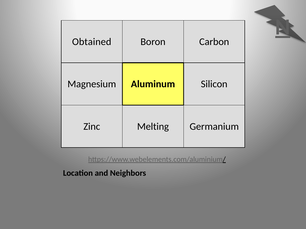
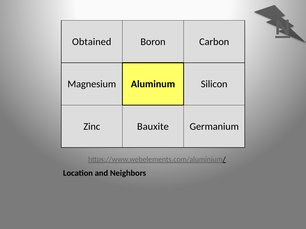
Melting: Melting -> Bauxite
